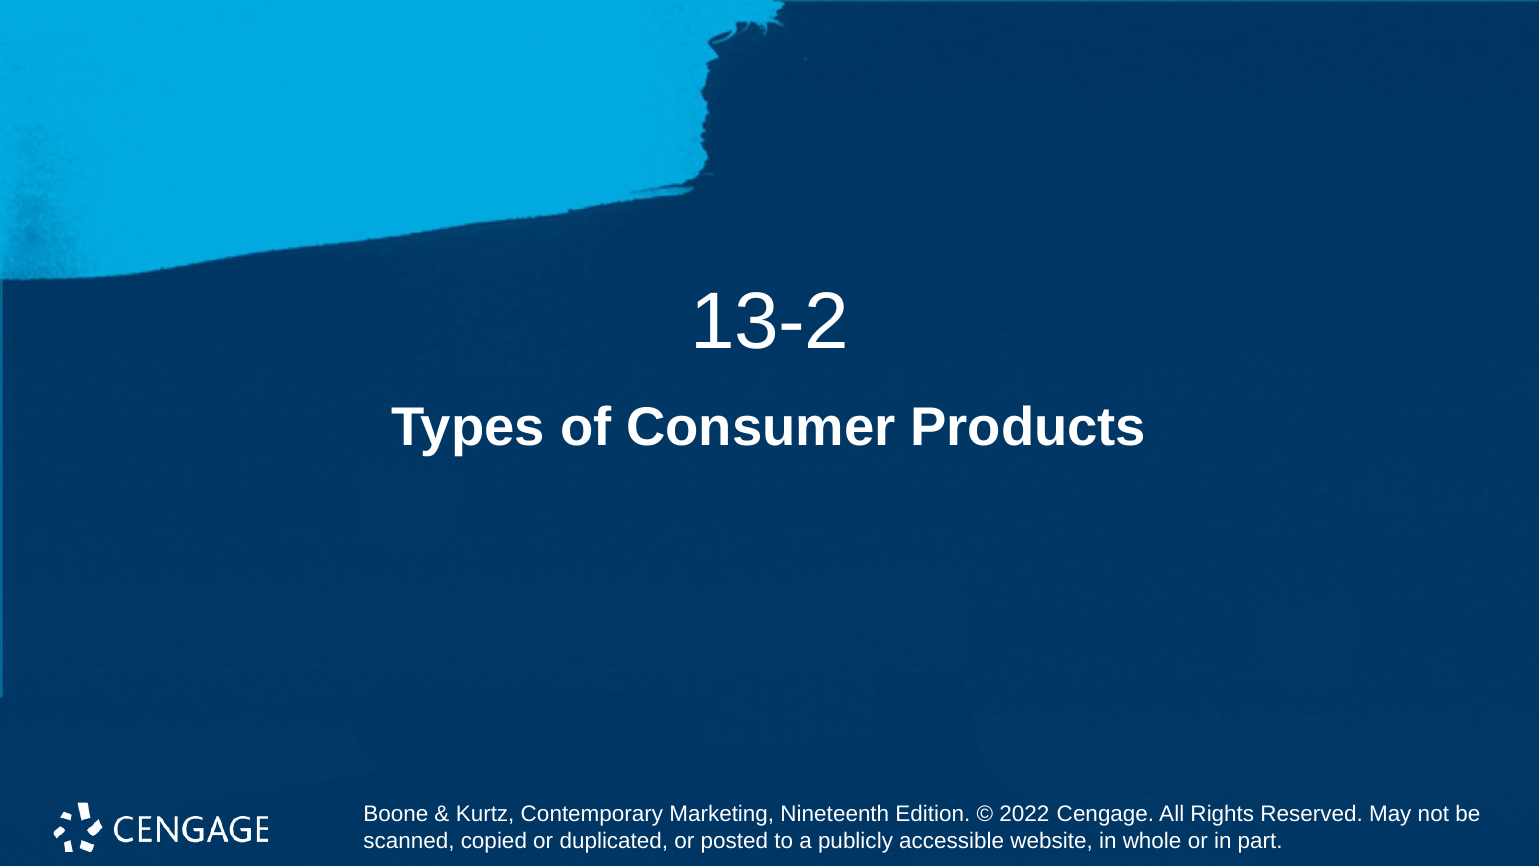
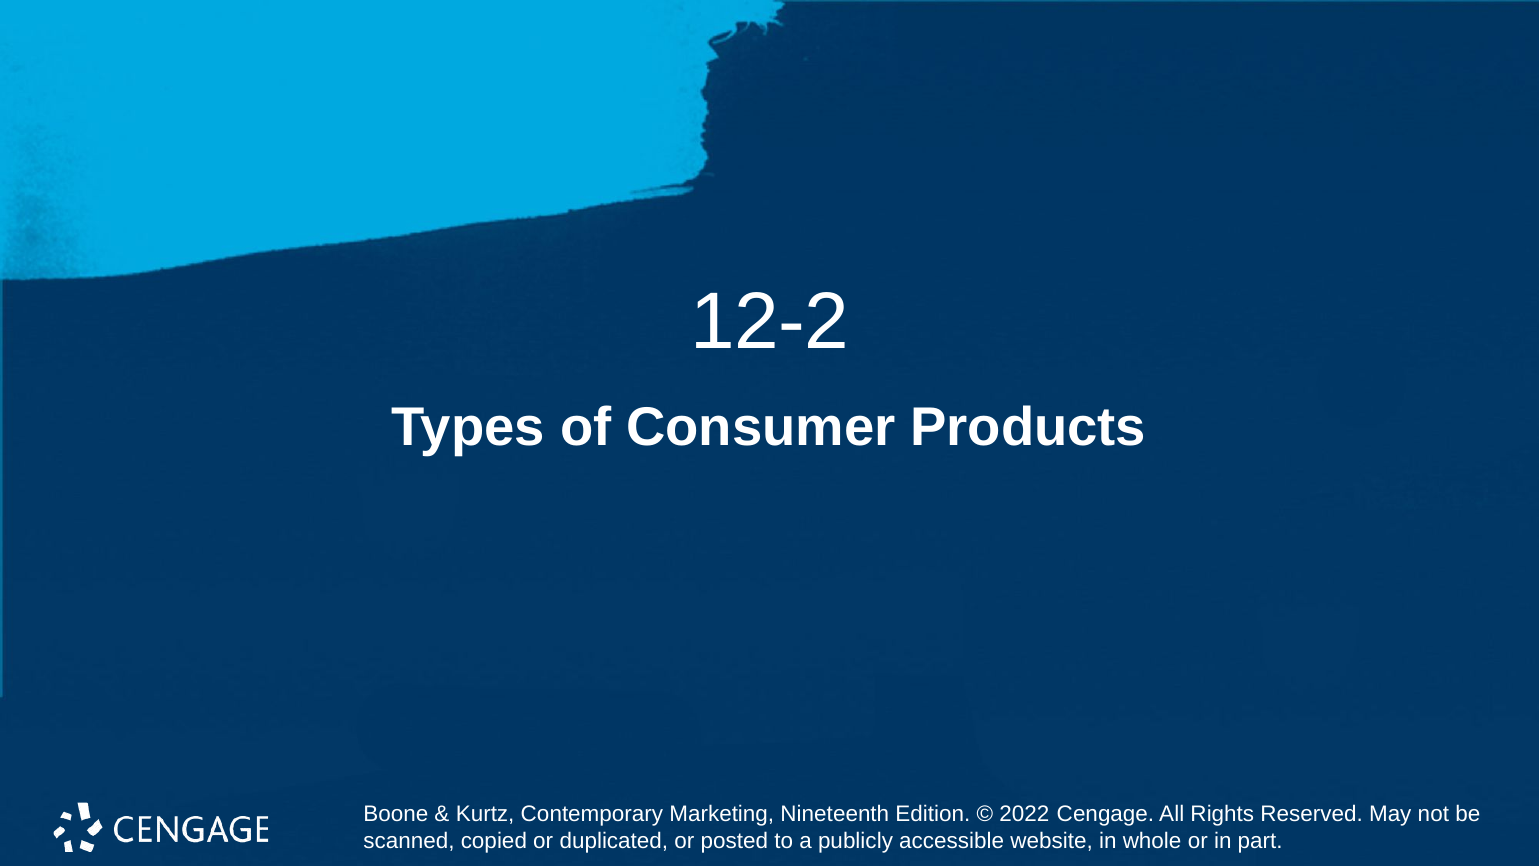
13-2: 13-2 -> 12-2
